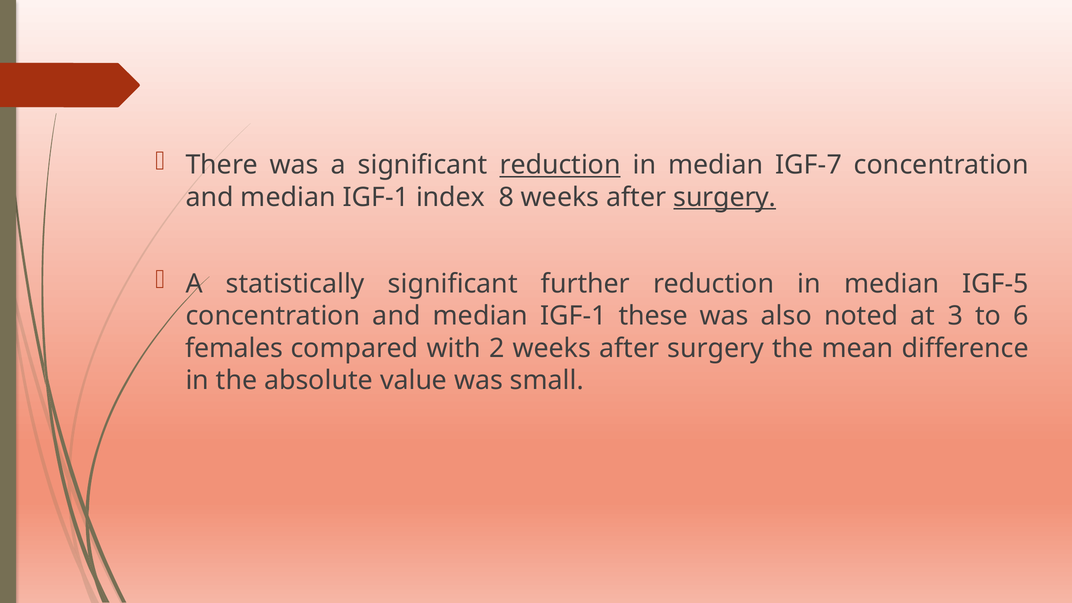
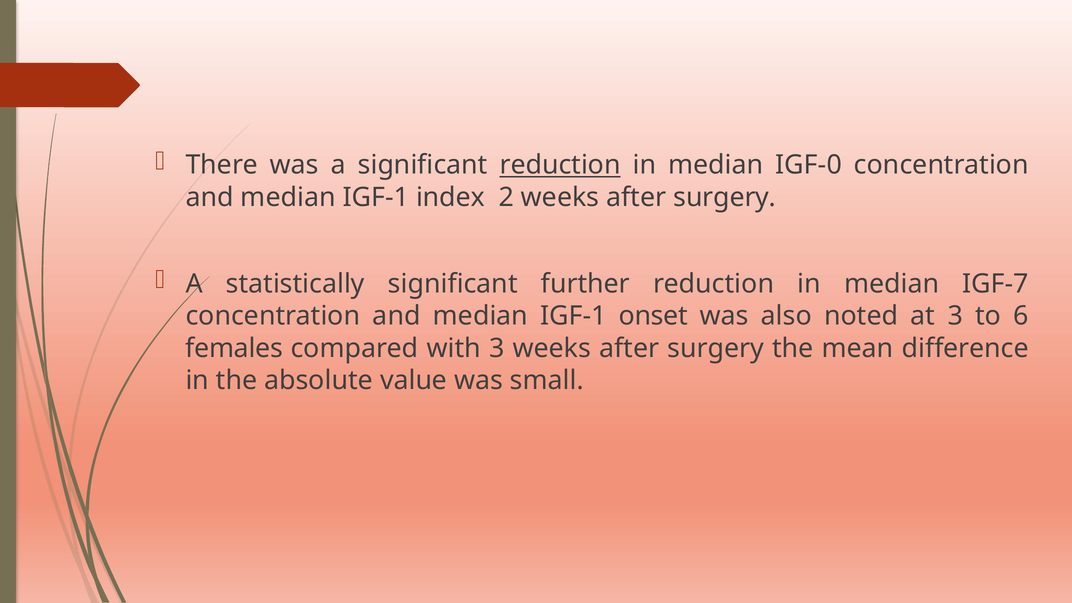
IGF-7: IGF-7 -> IGF-0
8: 8 -> 2
surgery at (725, 197) underline: present -> none
IGF-5: IGF-5 -> IGF-7
these: these -> onset
with 2: 2 -> 3
